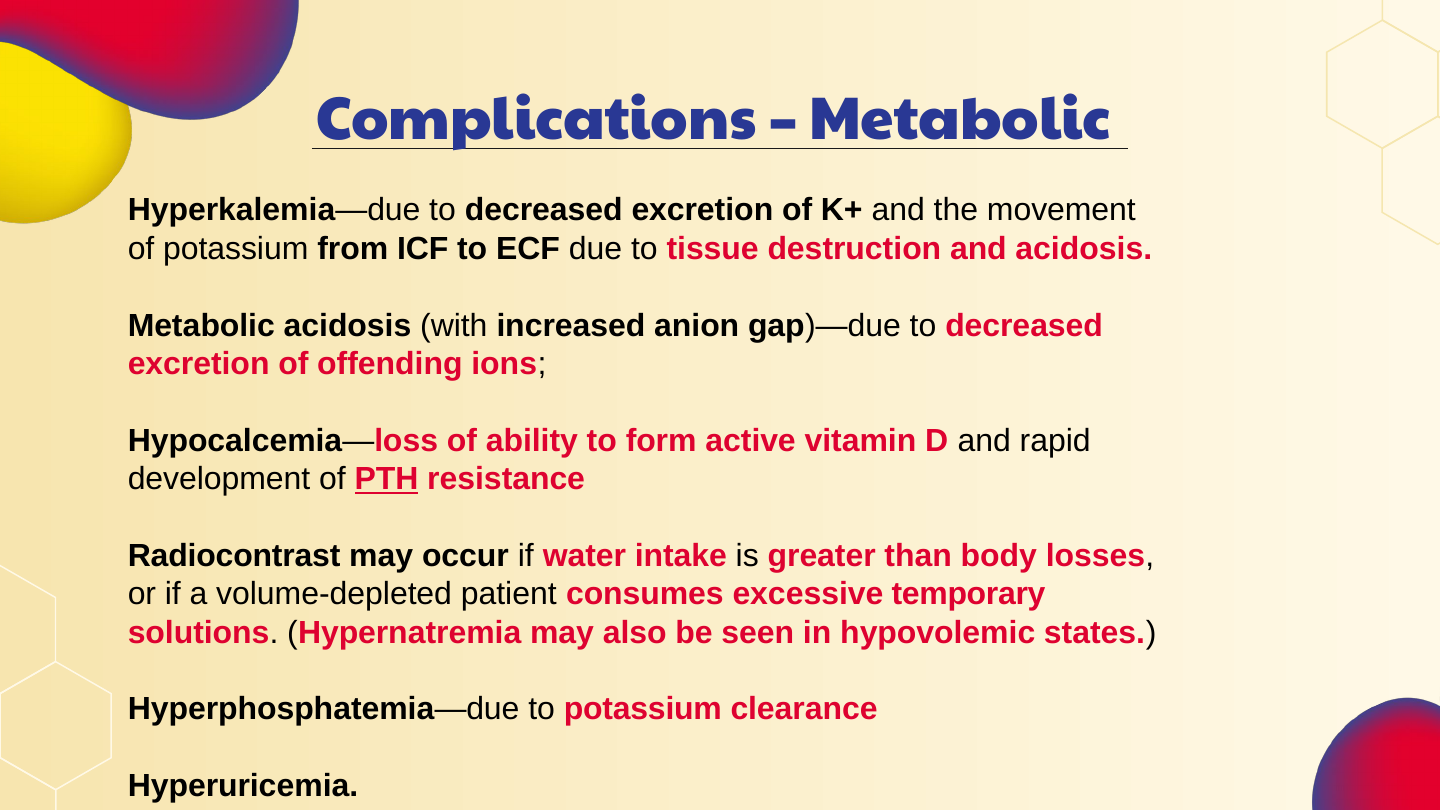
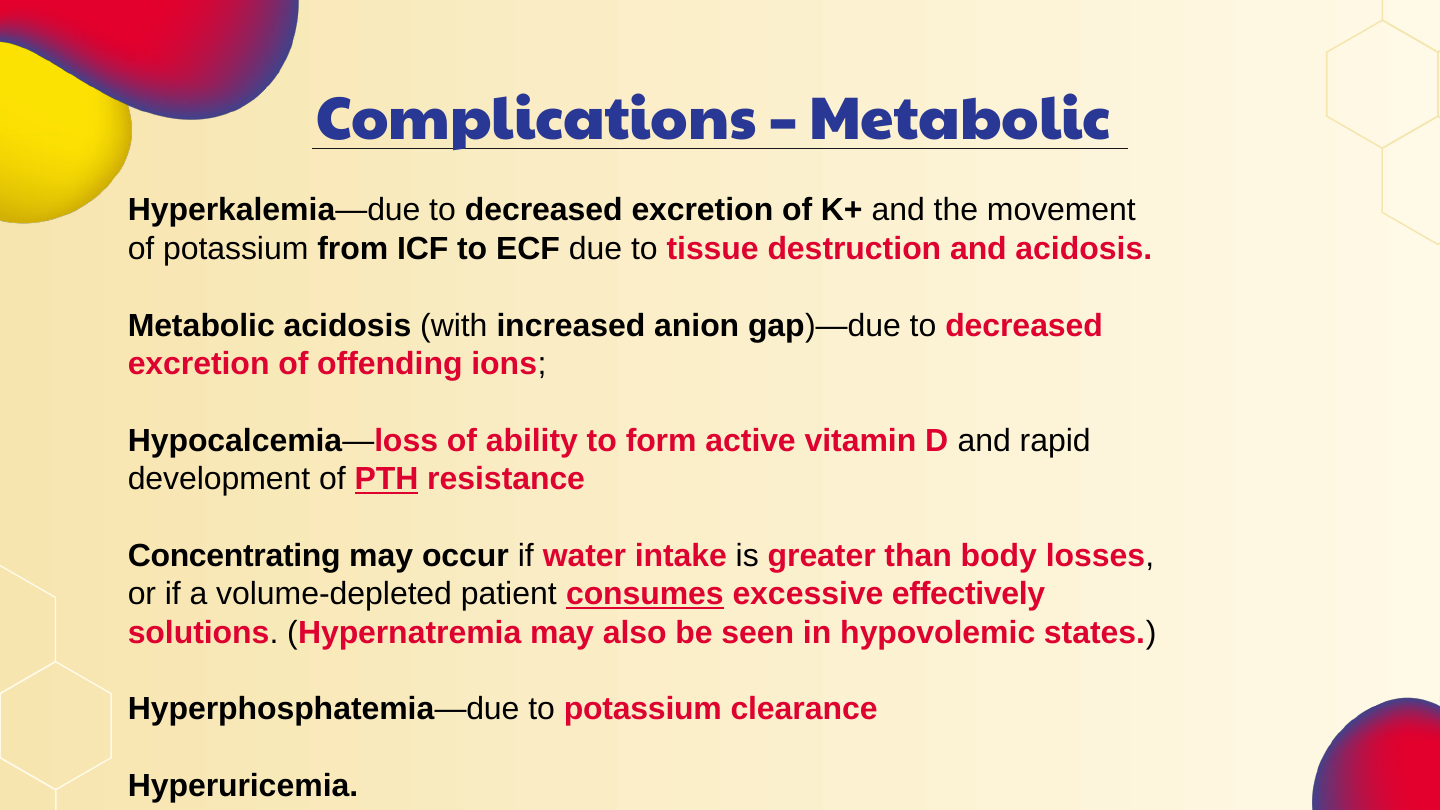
Radiocontrast: Radiocontrast -> Concentrating
consumes underline: none -> present
temporary: temporary -> effectively
